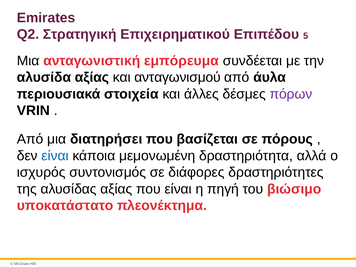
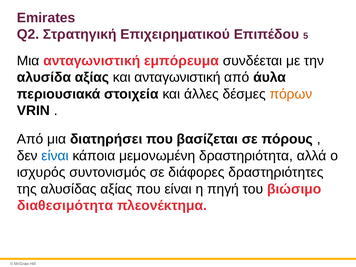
και ανταγωνισμού: ανταγωνισμού -> ανταγωνιστική
πόρων colour: purple -> orange
υποκατάστατο: υποκατάστατο -> διαθεσιμότητα
